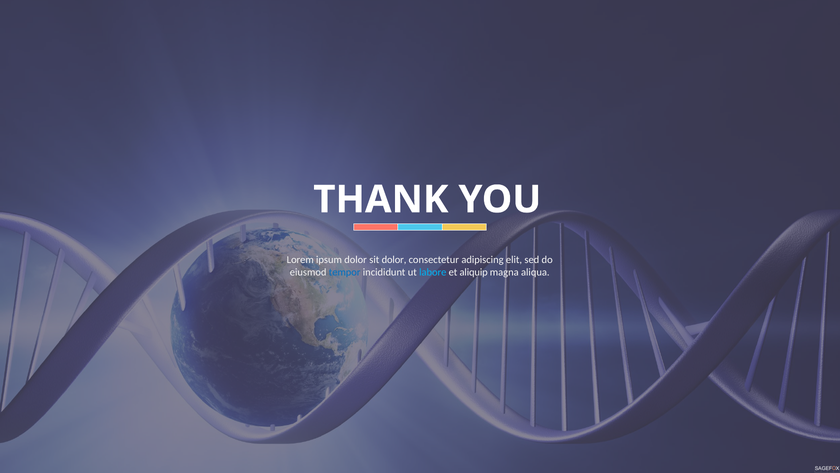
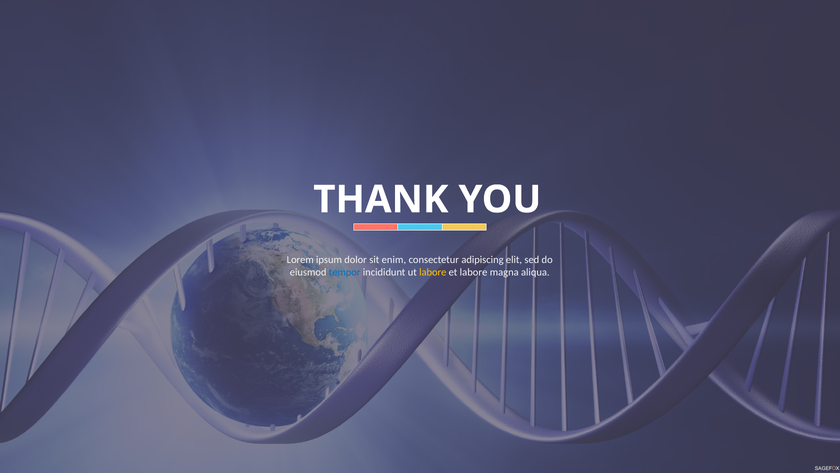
sit dolor: dolor -> enim
labore at (433, 272) colour: light blue -> yellow
et aliquip: aliquip -> labore
